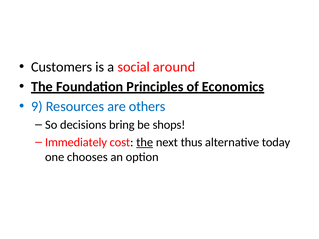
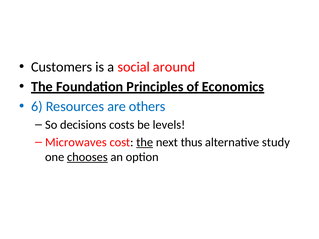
9: 9 -> 6
bring: bring -> costs
shops: shops -> levels
Immediately: Immediately -> Microwaves
today: today -> study
chooses underline: none -> present
